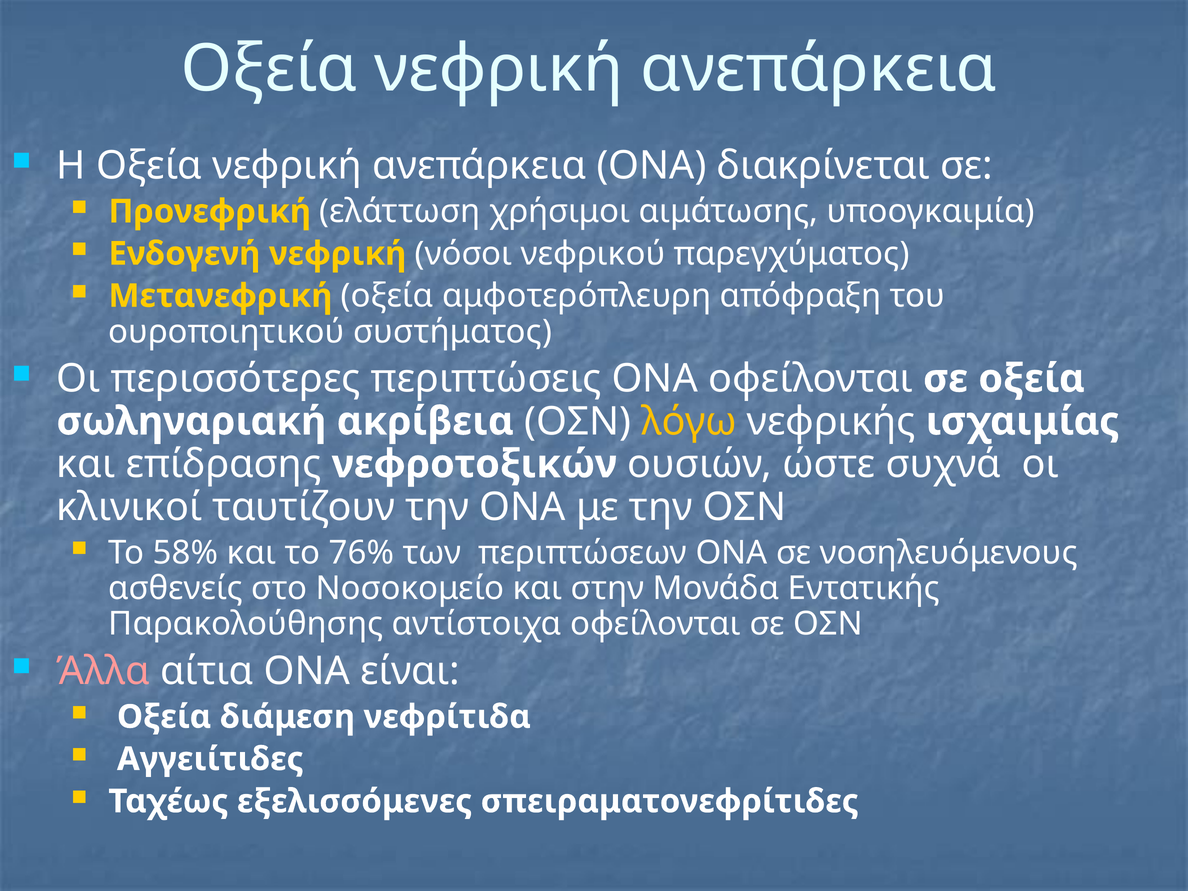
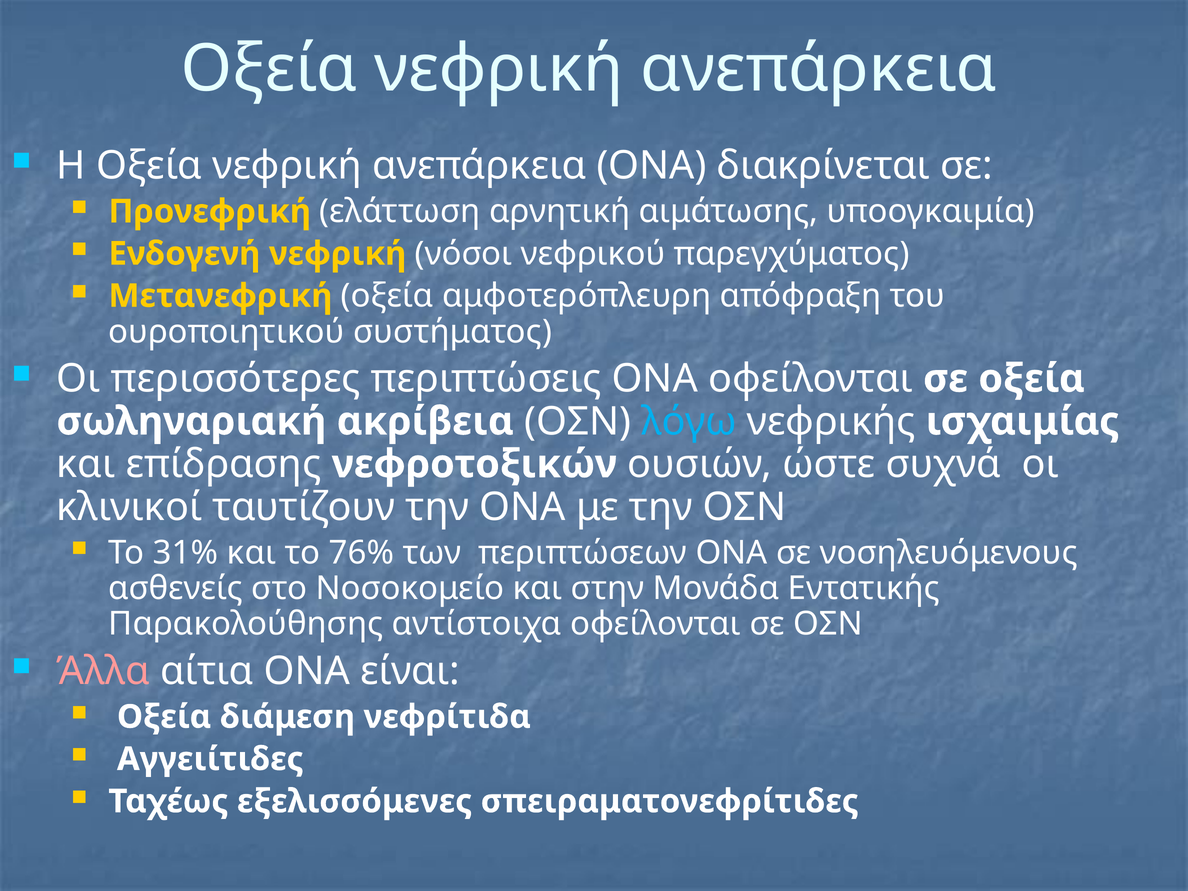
χρήσιμοι: χρήσιμοι -> αρνητική
λόγω colour: yellow -> light blue
58%: 58% -> 31%
